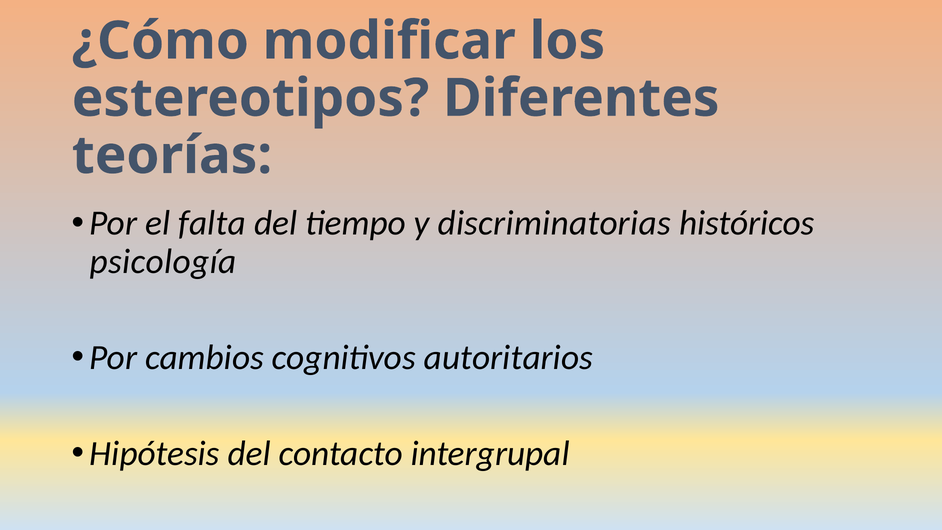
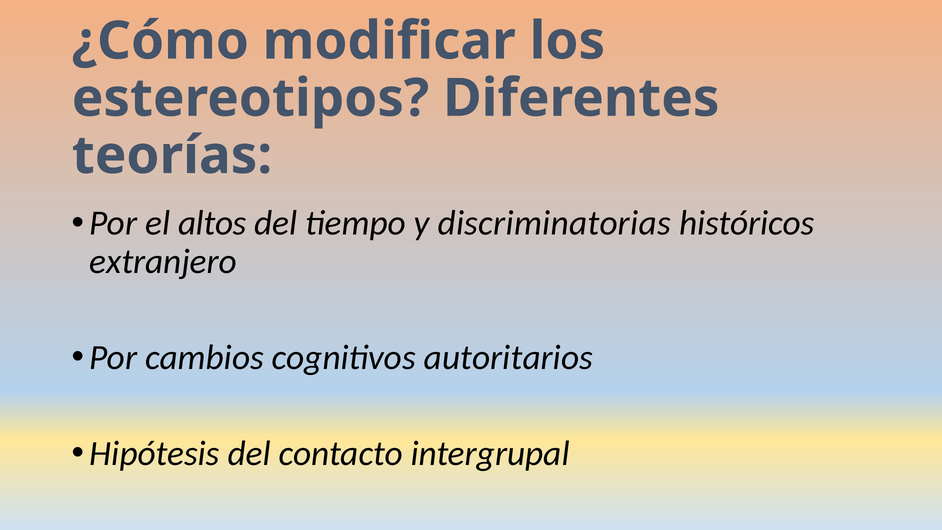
falta: falta -> altos
psicología: psicología -> extranjero
